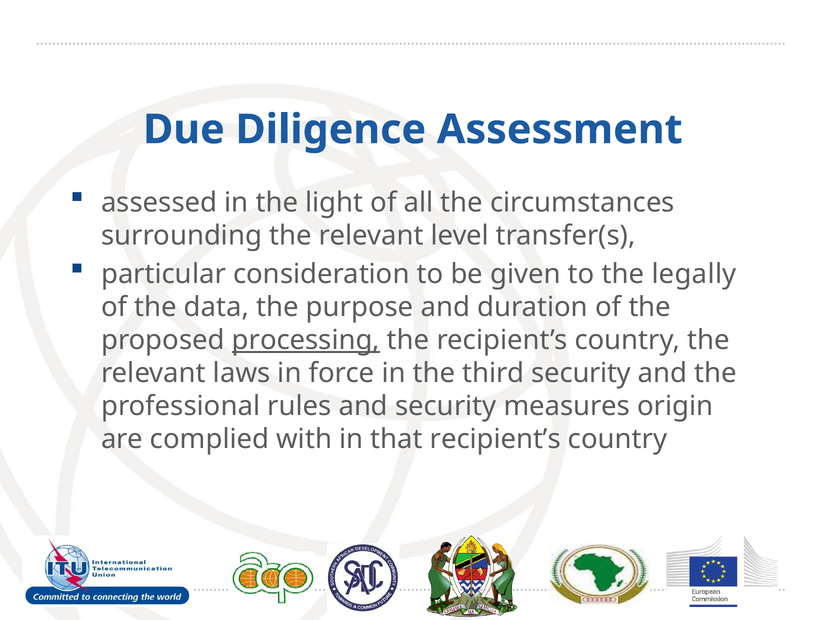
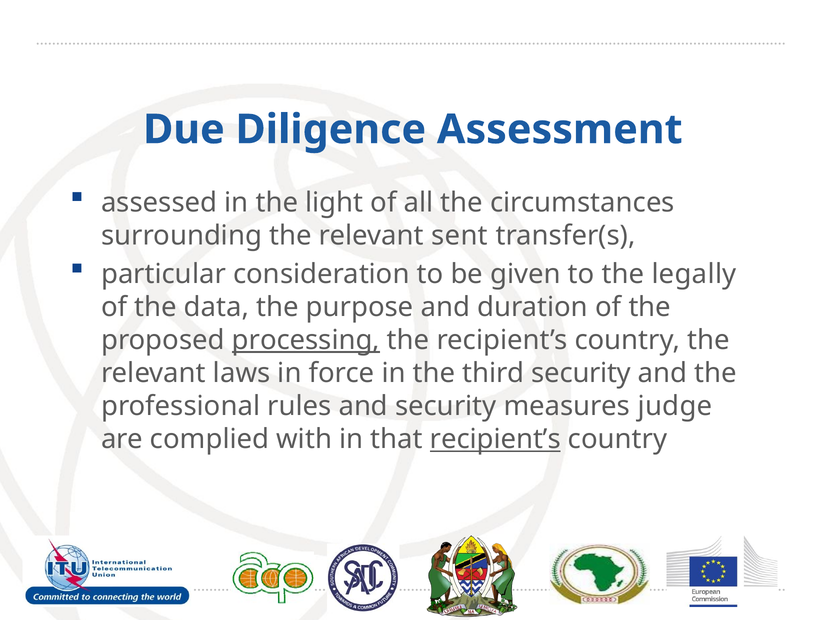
level: level -> sent
origin: origin -> judge
recipient’s at (495, 439) underline: none -> present
